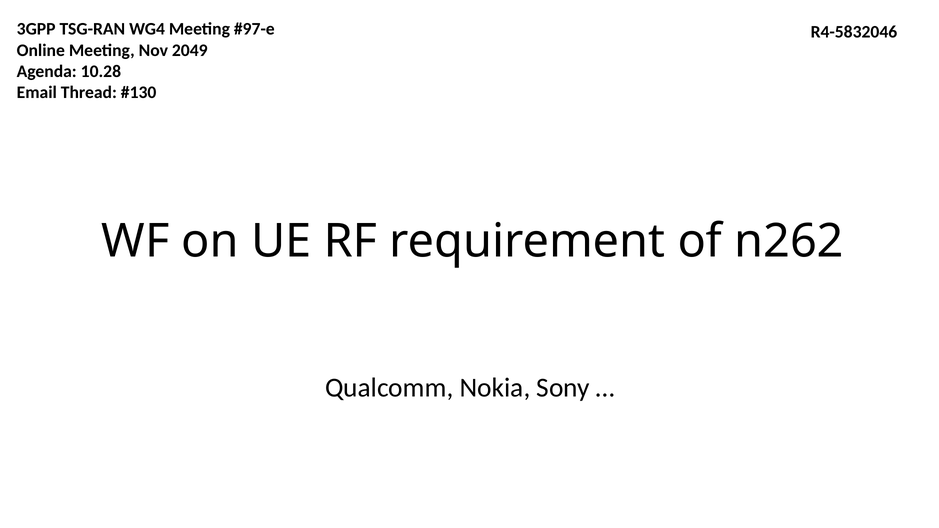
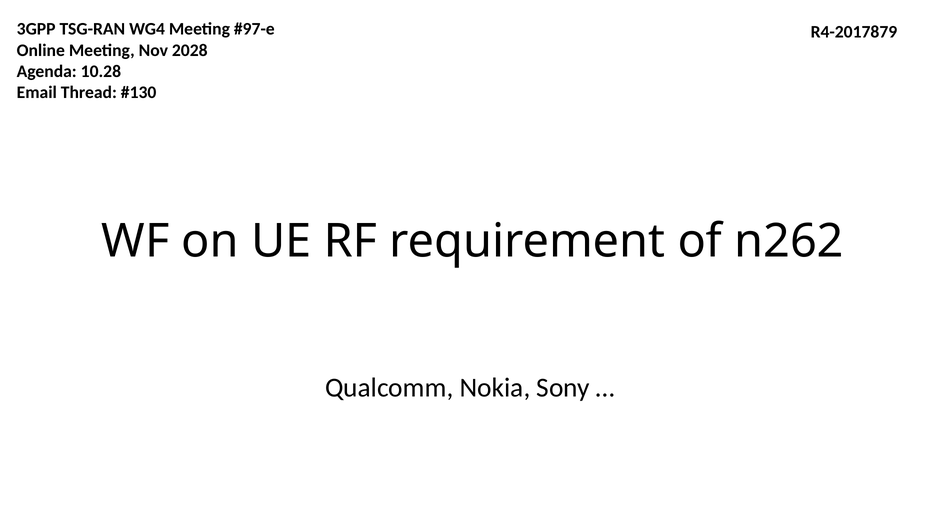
R4-5832046: R4-5832046 -> R4-2017879
2049: 2049 -> 2028
